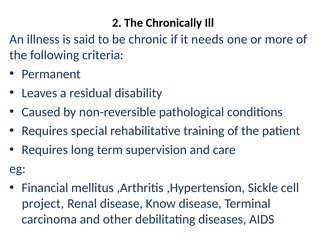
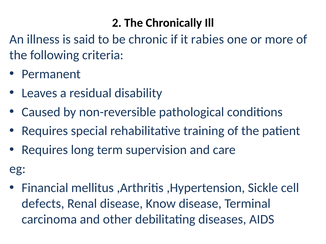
needs: needs -> rabies
project: project -> defects
